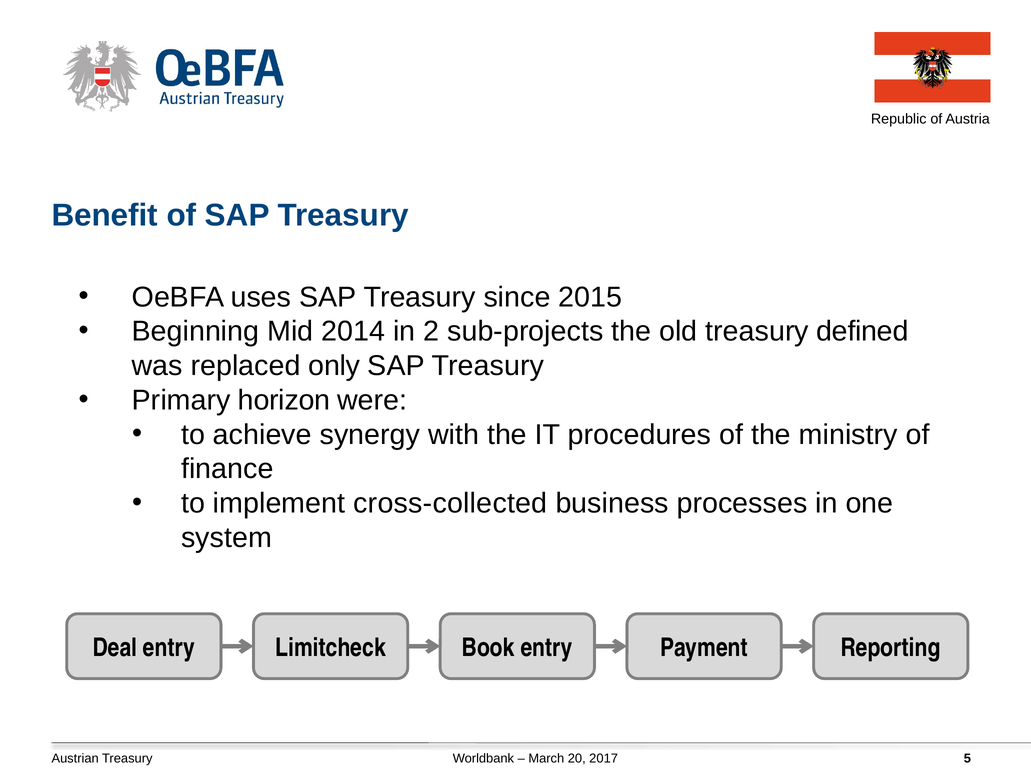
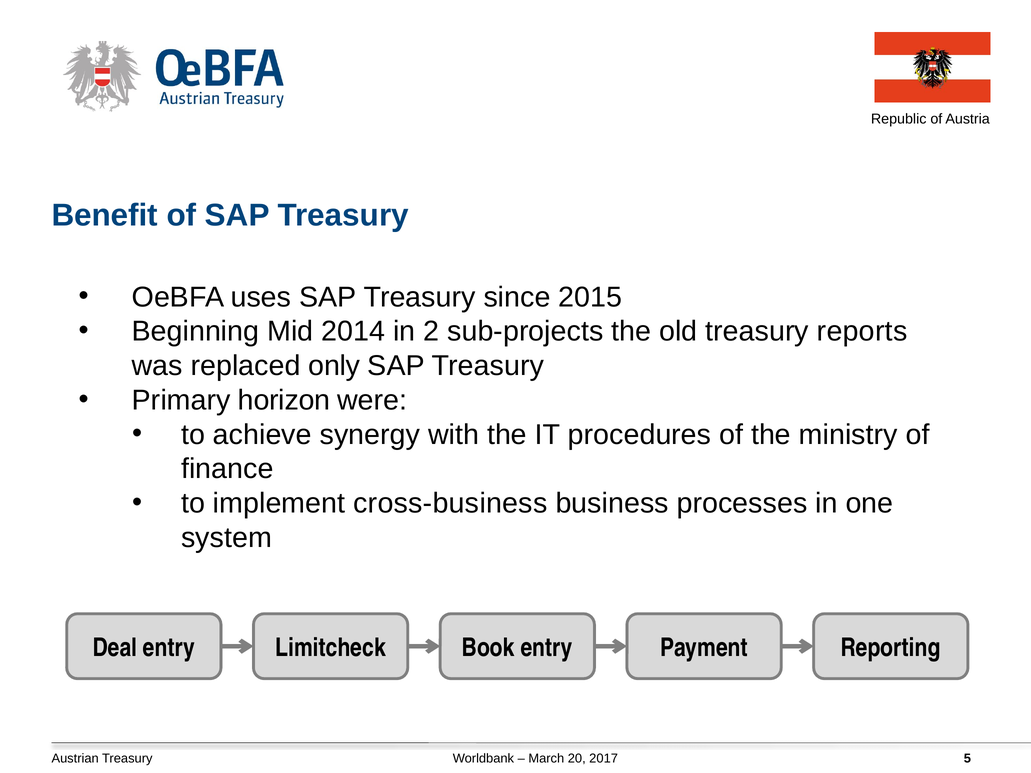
defined: defined -> reports
cross-collected: cross-collected -> cross-business
